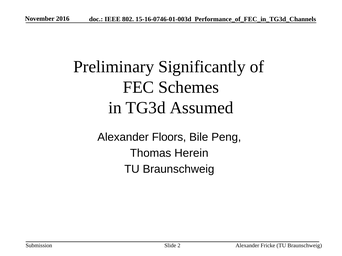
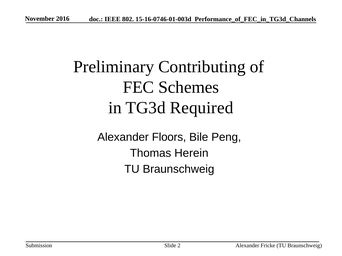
Significantly: Significantly -> Contributing
Assumed: Assumed -> Required
